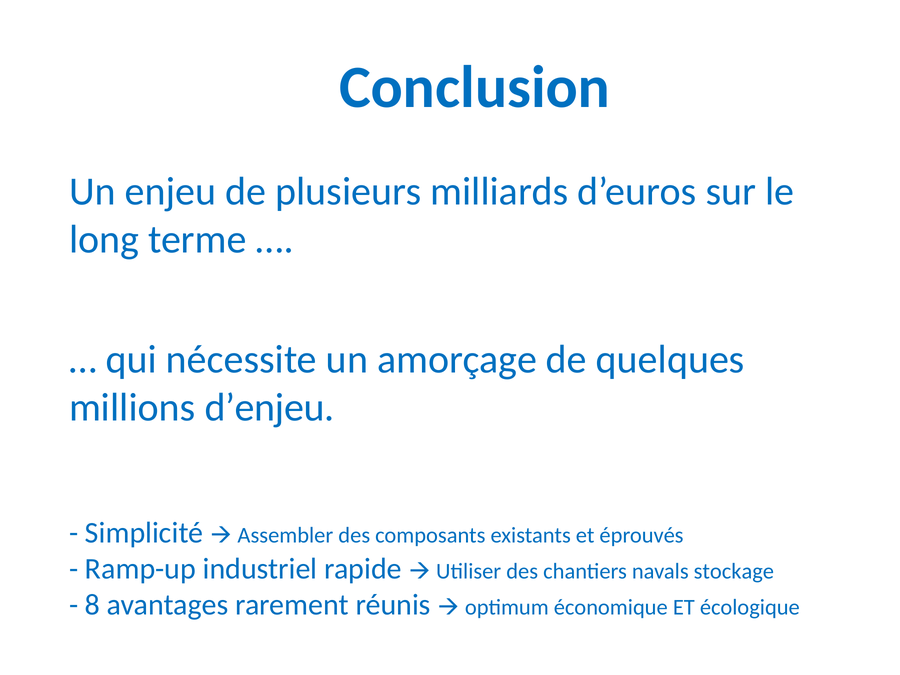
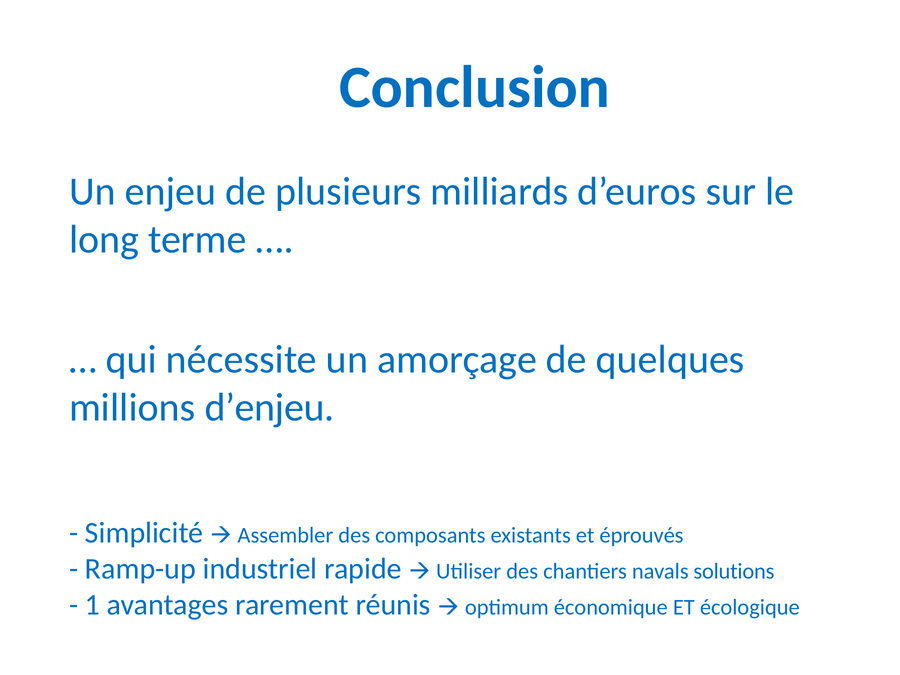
stockage: stockage -> solutions
8: 8 -> 1
